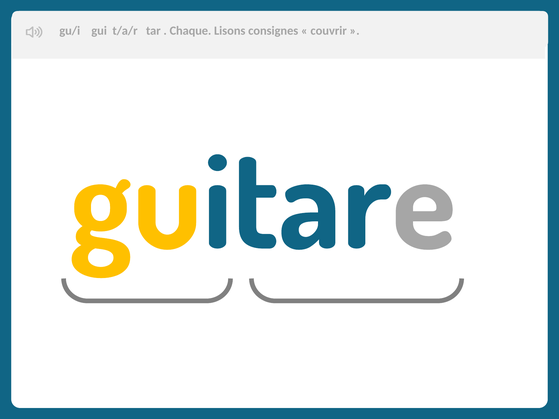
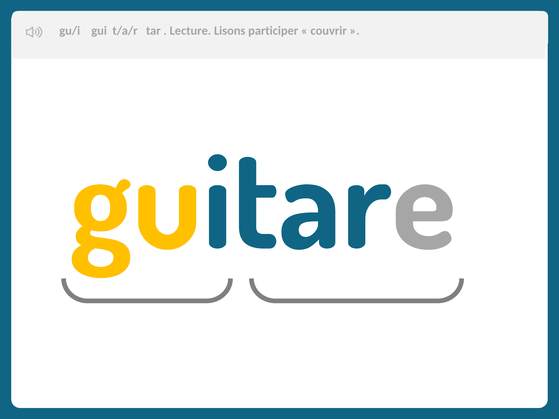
Chaque: Chaque -> Lecture
consignes: consignes -> participer
